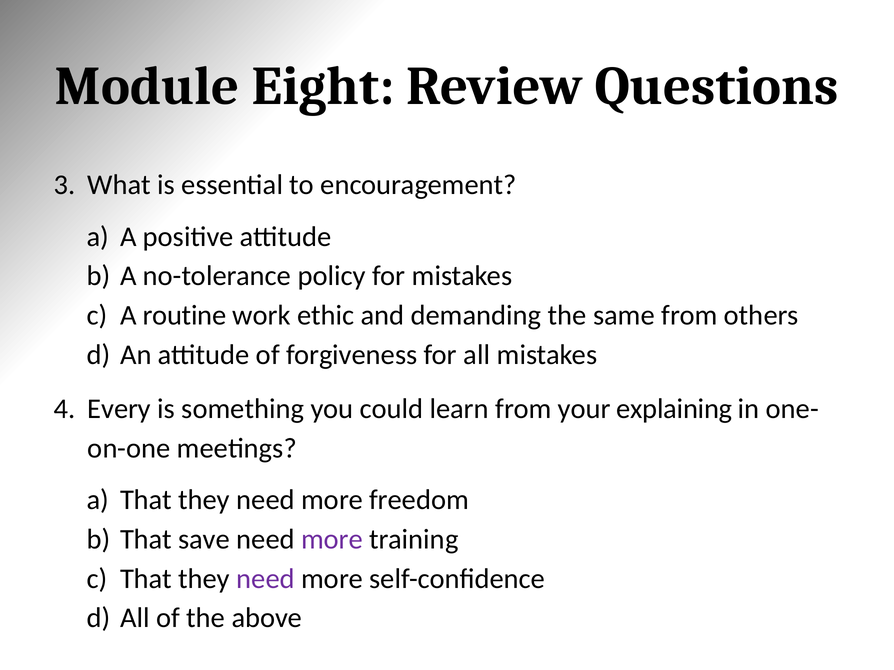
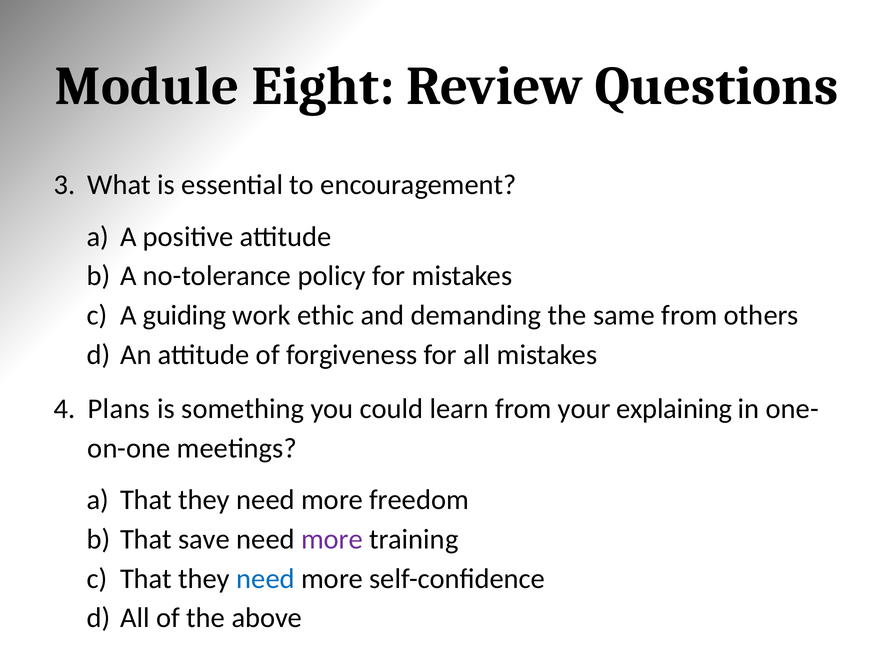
routine: routine -> guiding
Every: Every -> Plans
need at (266, 579) colour: purple -> blue
